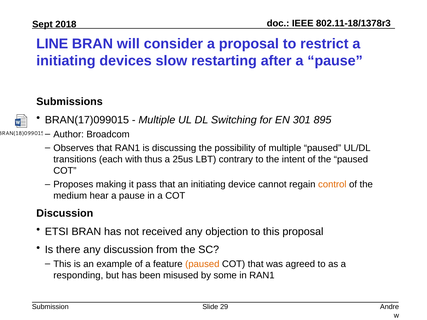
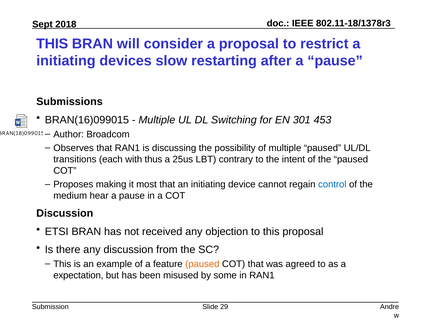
LINE at (52, 44): LINE -> THIS
BRAN(17)099015: BRAN(17)099015 -> BRAN(16)099015
895: 895 -> 453
pass: pass -> most
control colour: orange -> blue
responding: responding -> expectation
